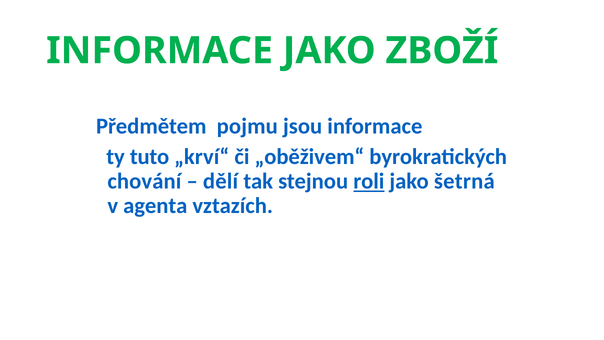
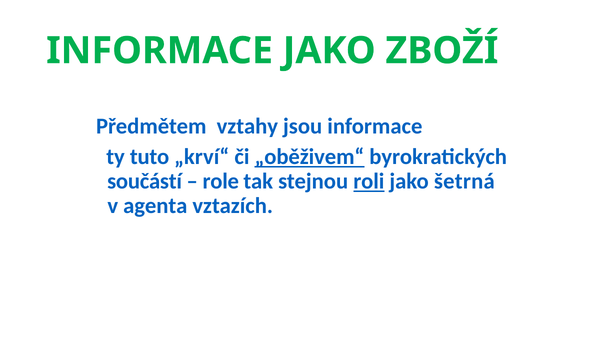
pojmu: pojmu -> vztahy
„oběživem“ underline: none -> present
chování: chování -> součástí
dělí: dělí -> role
